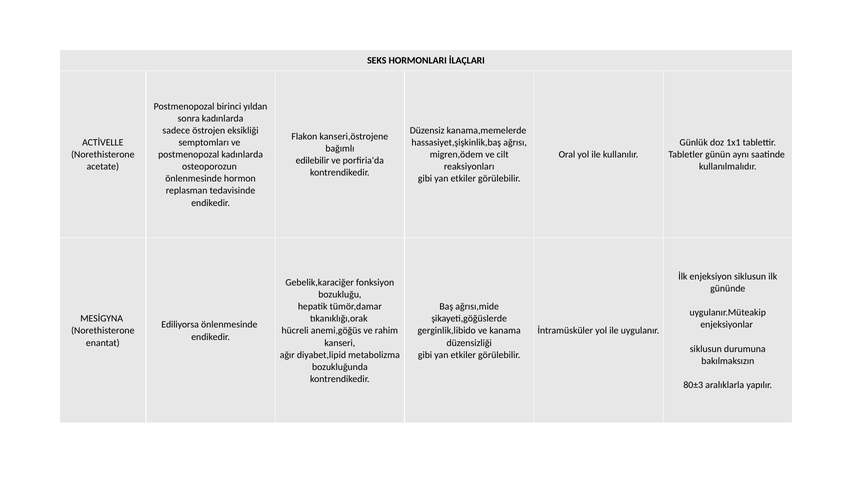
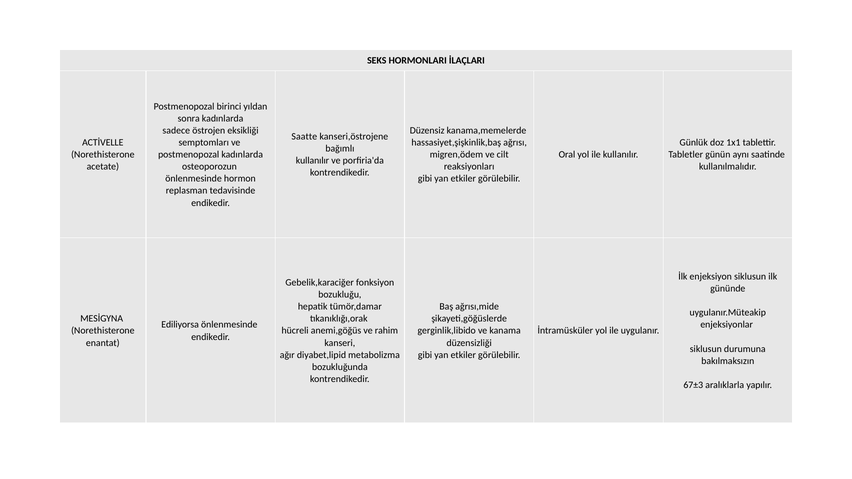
Flakon: Flakon -> Saatte
edilebilir at (312, 161): edilebilir -> kullanılır
80±3: 80±3 -> 67±3
